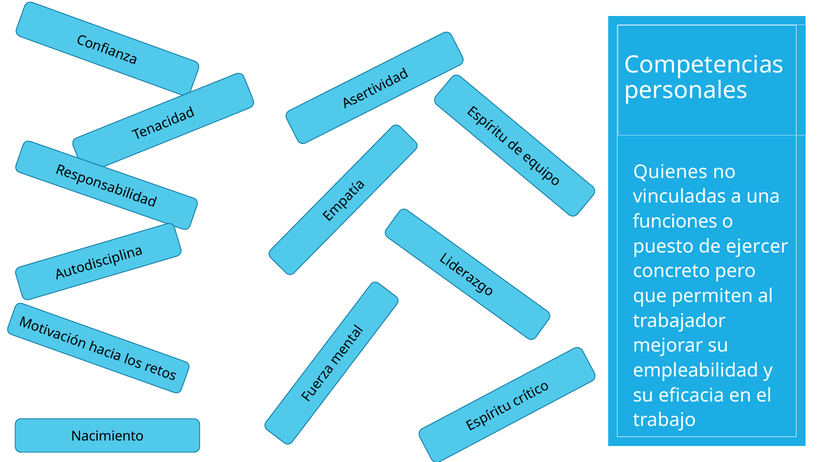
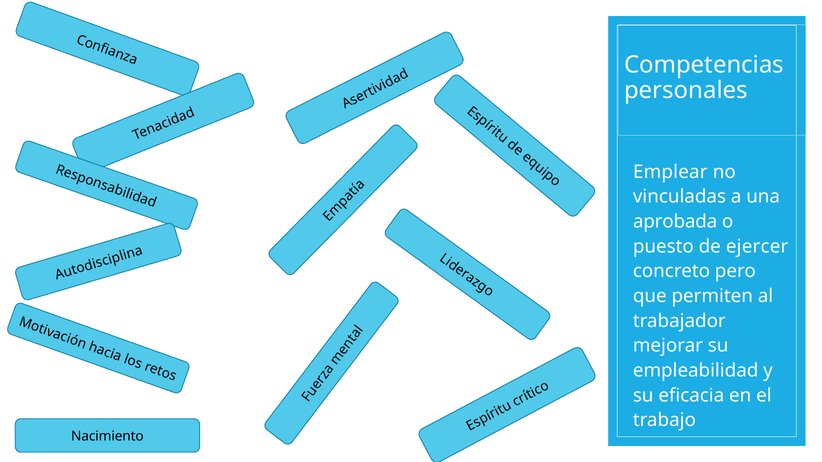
Quienes: Quienes -> Emplear
funciones: funciones -> aprobada
